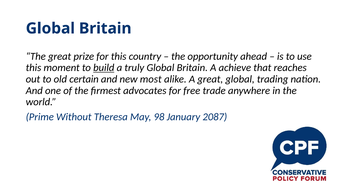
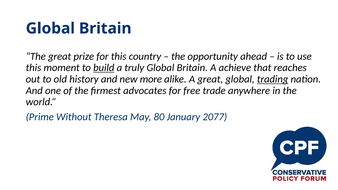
certain: certain -> history
most: most -> more
trading underline: none -> present
98: 98 -> 80
2087: 2087 -> 2077
